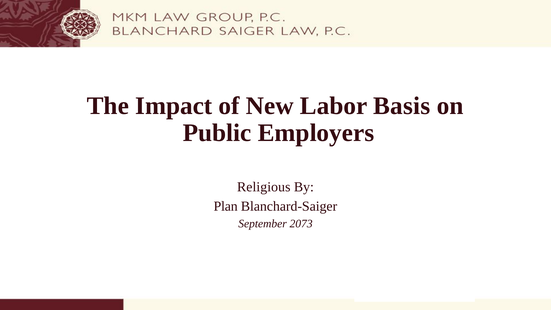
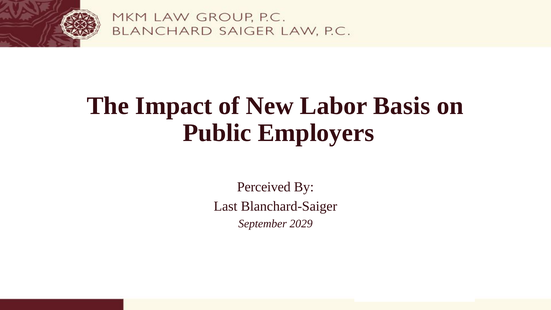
Religious: Religious -> Perceived
Plan: Plan -> Last
2073: 2073 -> 2029
